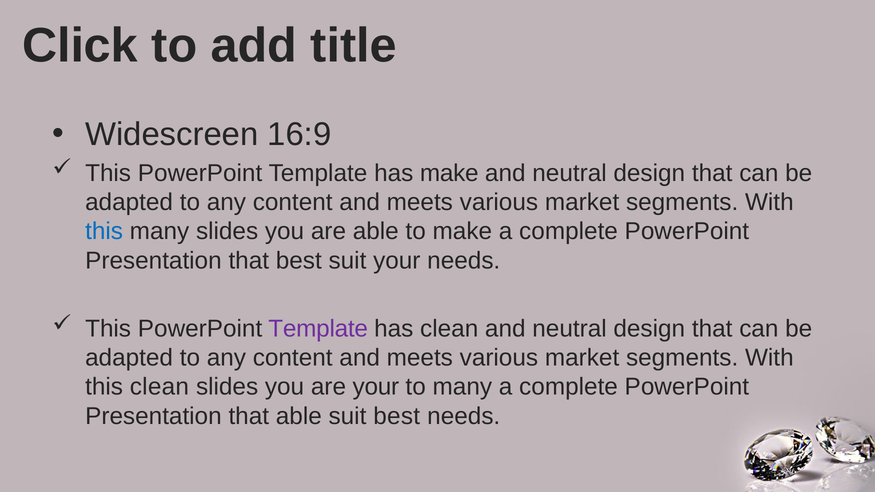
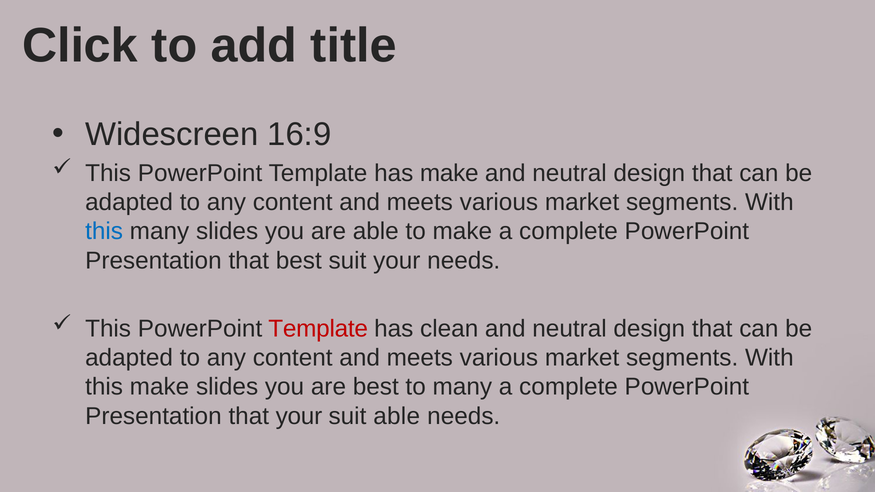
Template at (318, 329) colour: purple -> red
this clean: clean -> make
are your: your -> best
that able: able -> your
suit best: best -> able
